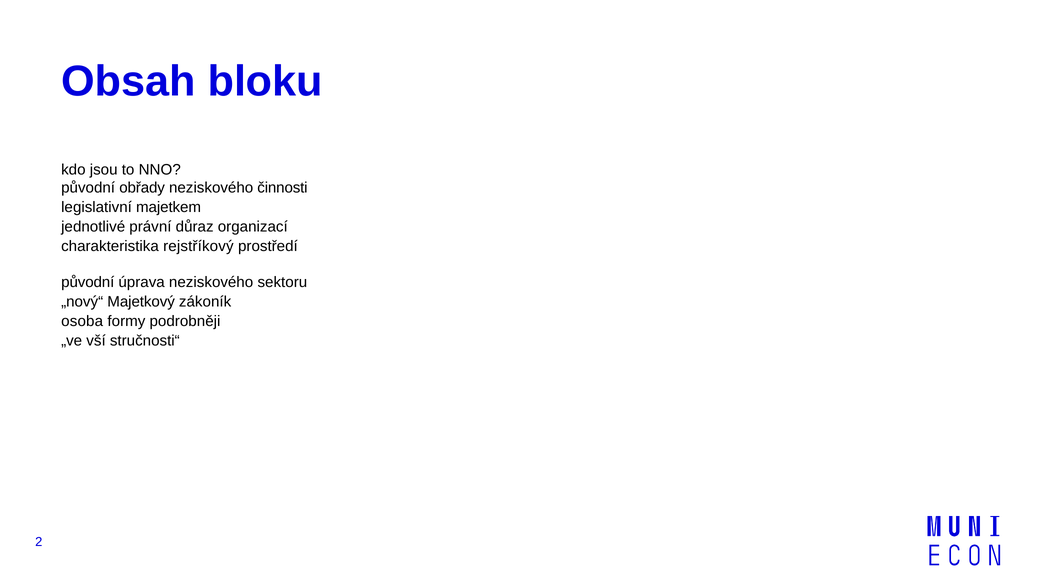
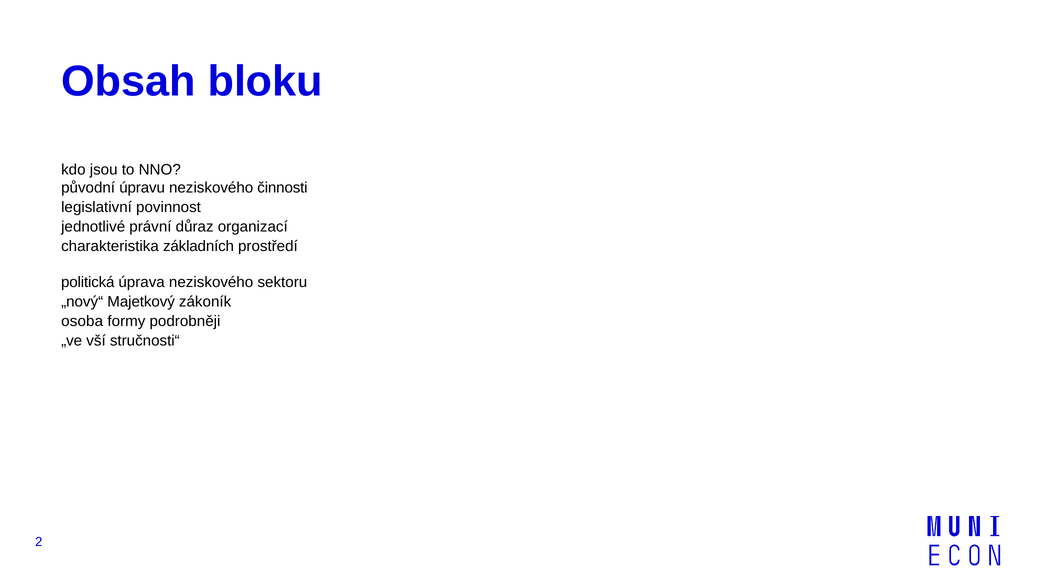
obřady: obřady -> úpravu
majetkem: majetkem -> povinnost
rejstříkový: rejstříkový -> základních
původní at (88, 282): původní -> politická
